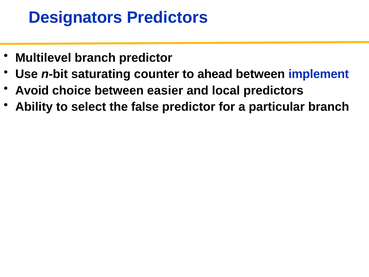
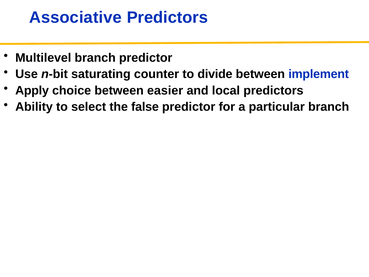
Designators: Designators -> Associative
ahead: ahead -> divide
Avoid: Avoid -> Apply
